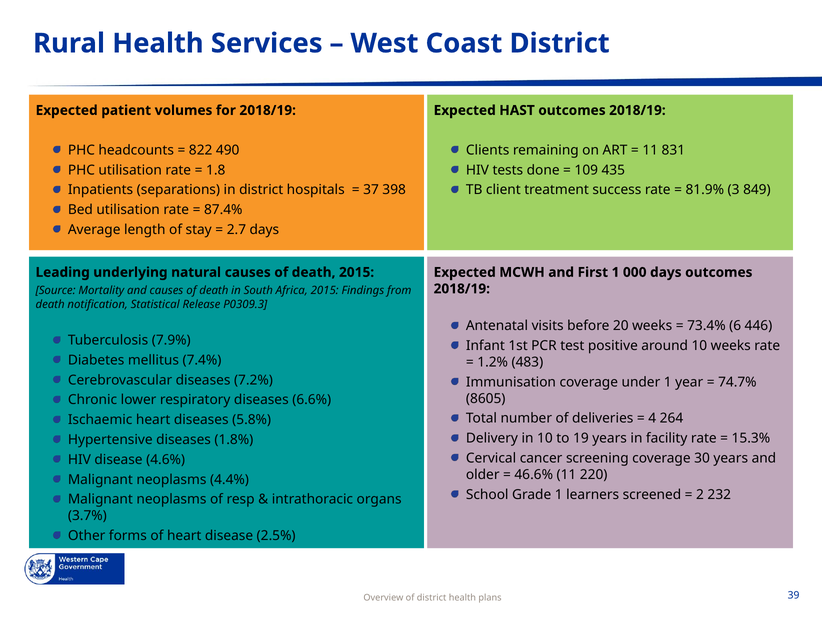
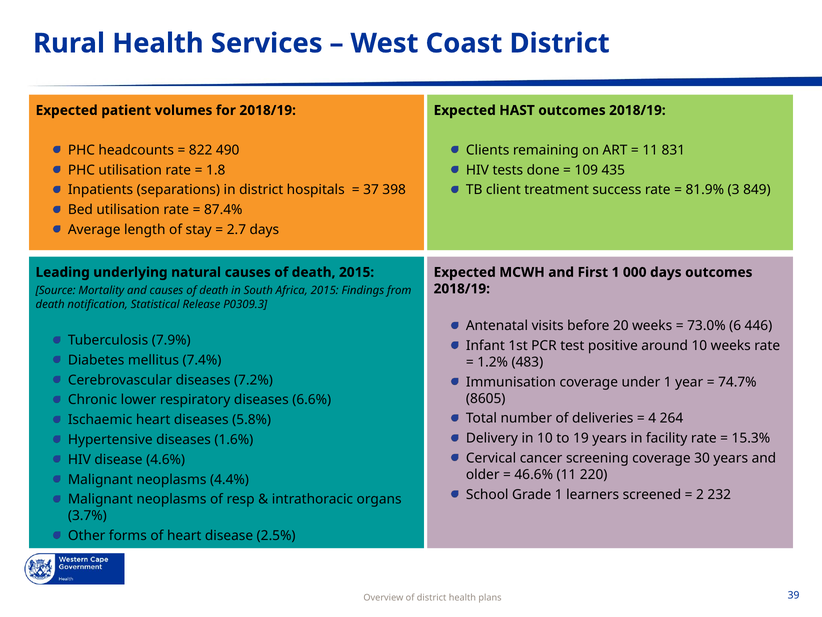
73.4%: 73.4% -> 73.0%
1.8%: 1.8% -> 1.6%
